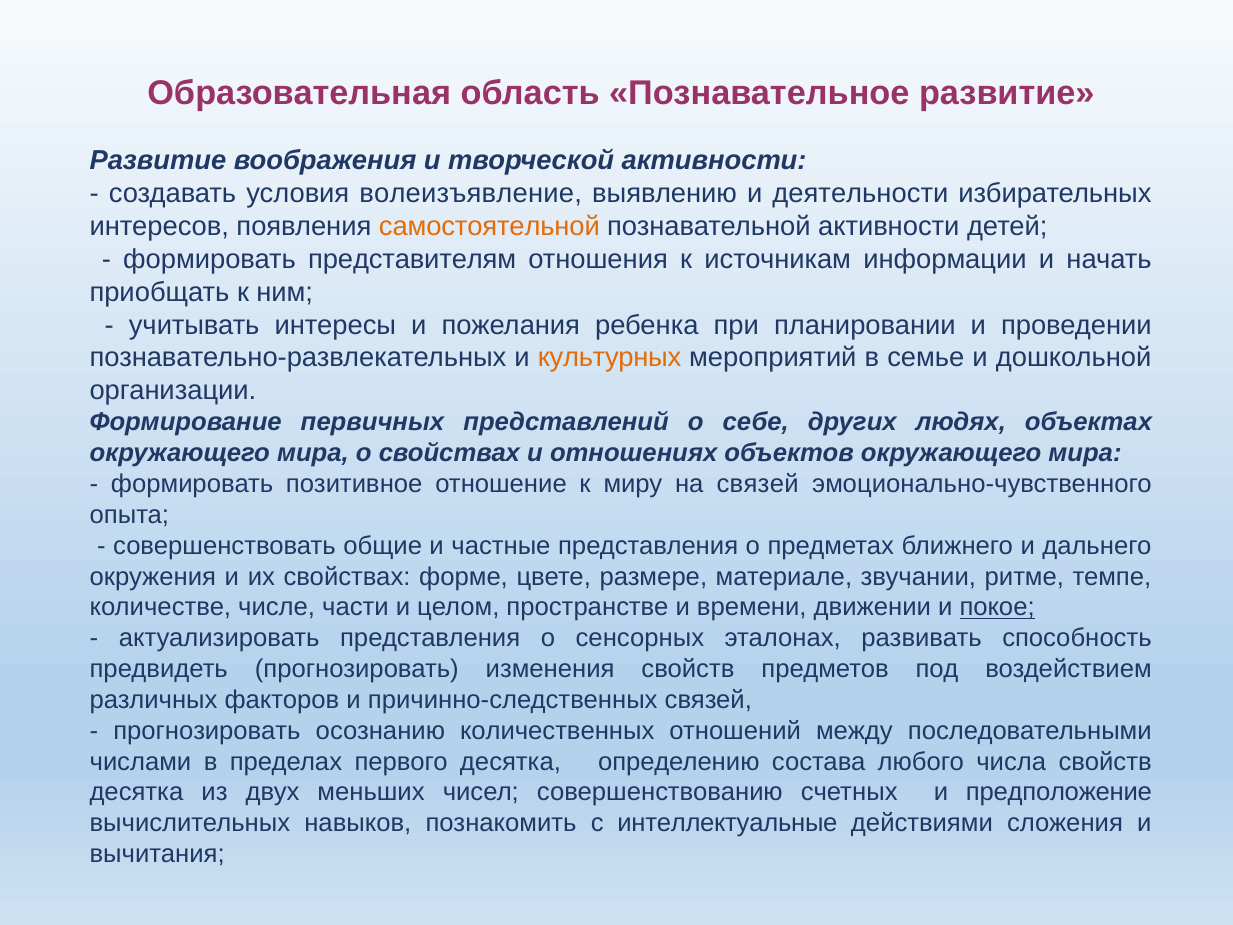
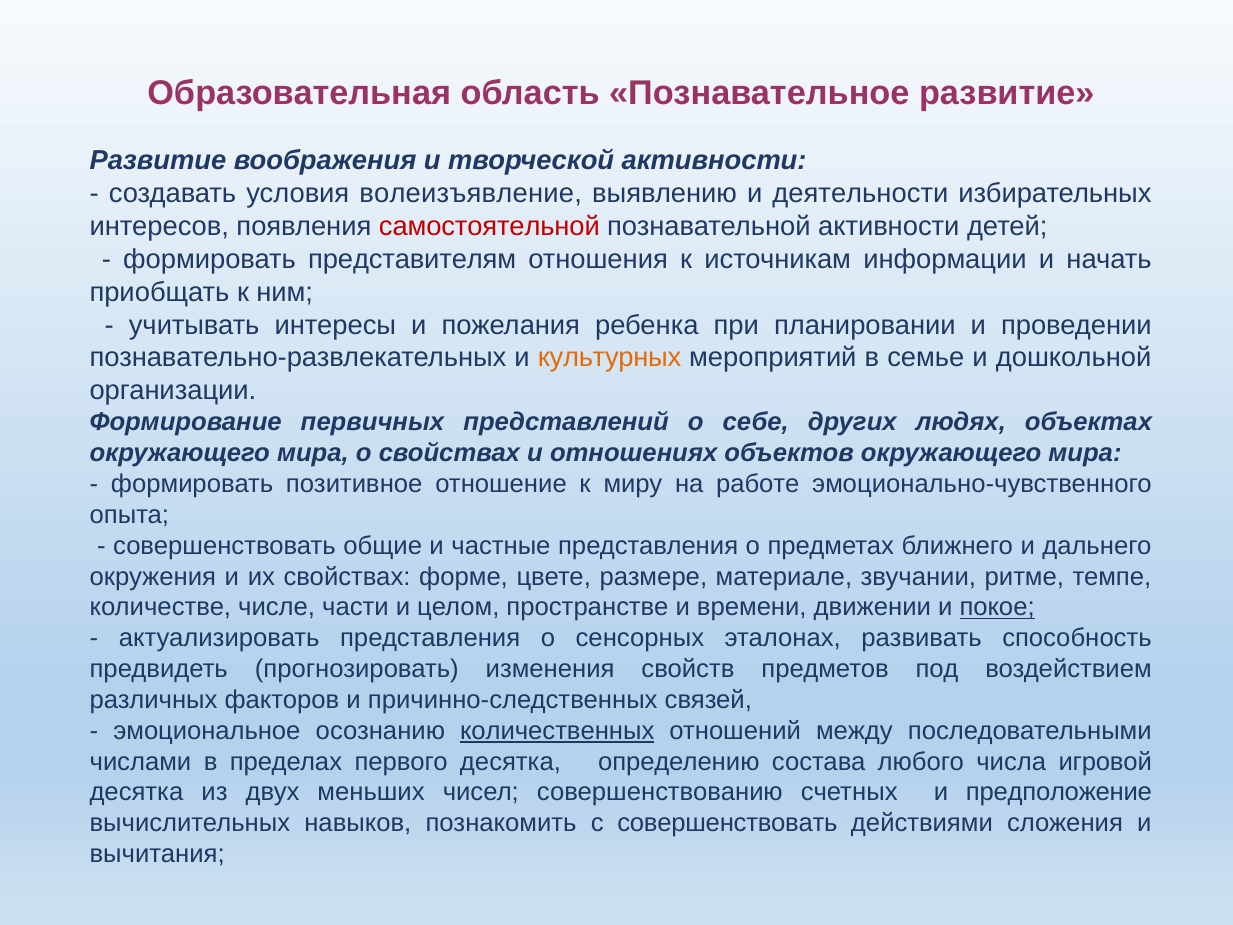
самостоятельной colour: orange -> red
на связей: связей -> работе
прогнозировать at (207, 731): прогнозировать -> эмоциональное
количественных underline: none -> present
числа свойств: свойств -> игровой
с интеллектуальные: интеллектуальные -> совершенствовать
